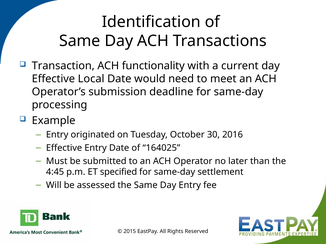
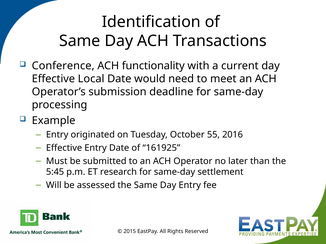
Transaction: Transaction -> Conference
30: 30 -> 55
164025: 164025 -> 161925
4:45: 4:45 -> 5:45
specified: specified -> research
